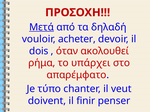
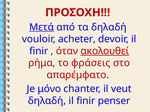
dois at (39, 51): dois -> finir
ακολουθεί underline: none -> present
υπάρχει: υπάρχει -> φράσεις
τύπο: τύπο -> μόνο
doivent at (47, 101): doivent -> δηλαδή
